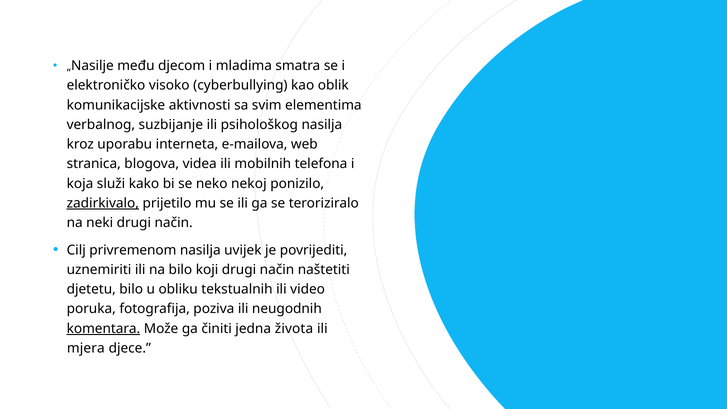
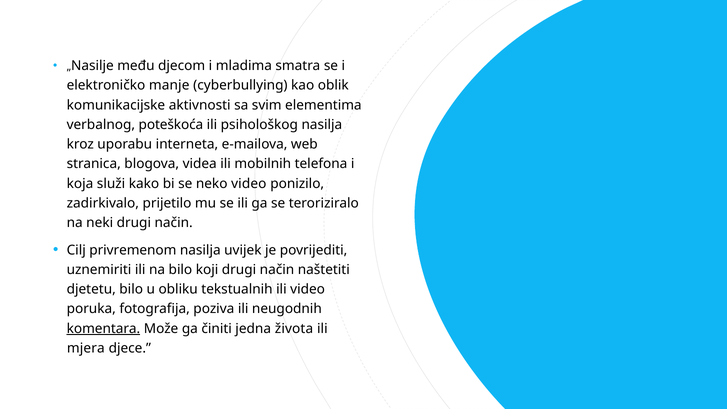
visoko: visoko -> manje
suzbijanje: suzbijanje -> poteškoća
neko nekoj: nekoj -> video
zadirkivalo underline: present -> none
